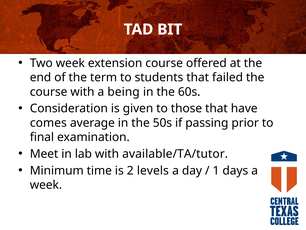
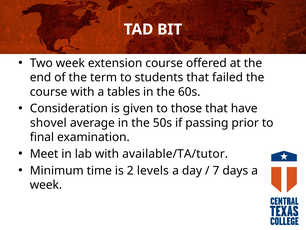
being: being -> tables
comes: comes -> shovel
1: 1 -> 7
